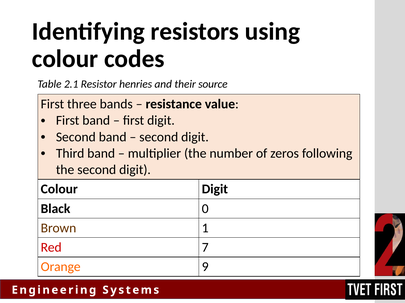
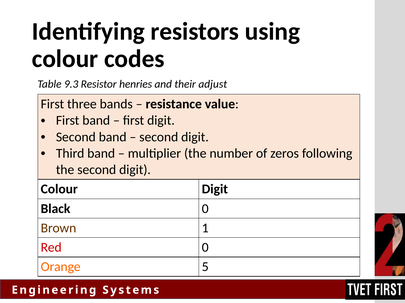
2.1: 2.1 -> 9.3
source: source -> adjust
Red 7: 7 -> 0
9: 9 -> 5
